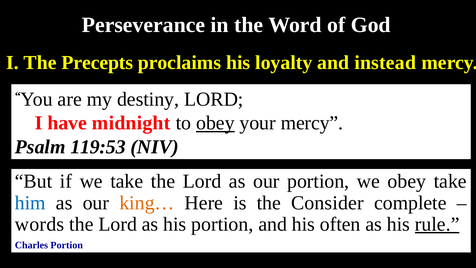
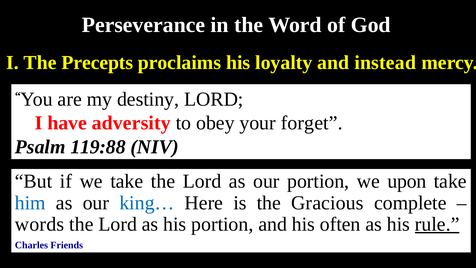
midnight: midnight -> adversity
obey at (215, 123) underline: present -> none
your mercy: mercy -> forget
119:53: 119:53 -> 119:88
we obey: obey -> upon
king… colour: orange -> blue
Consider: Consider -> Gracious
Charles Portion: Portion -> Friends
